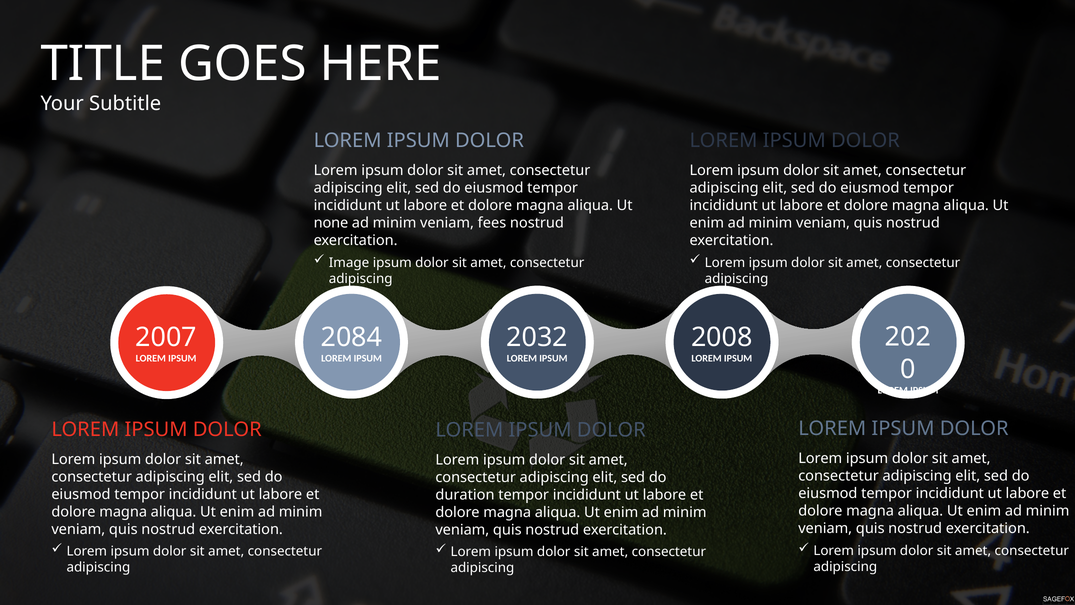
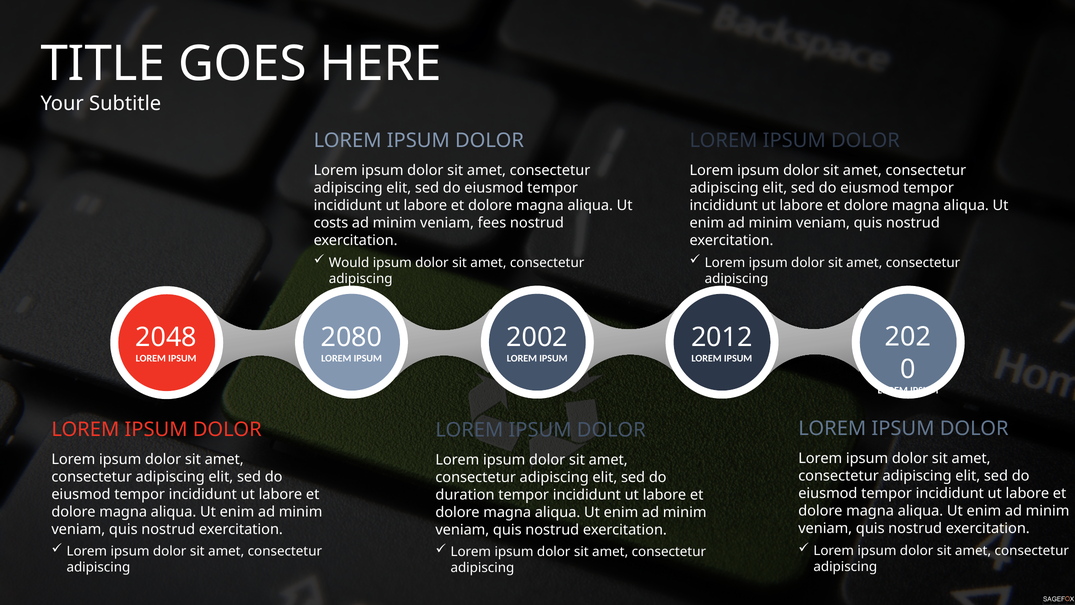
none: none -> costs
Image: Image -> Would
2007: 2007 -> 2048
2084: 2084 -> 2080
2032: 2032 -> 2002
2008: 2008 -> 2012
